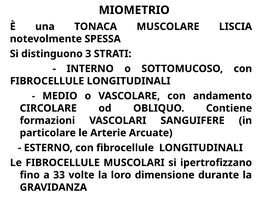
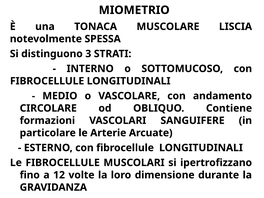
33: 33 -> 12
